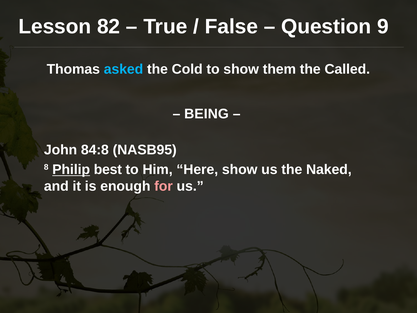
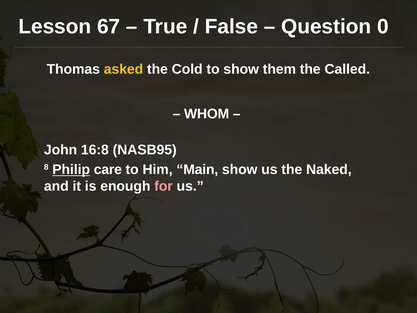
82: 82 -> 67
9: 9 -> 0
asked colour: light blue -> yellow
BEING: BEING -> WHOM
84:8: 84:8 -> 16:8
best: best -> care
Here: Here -> Main
